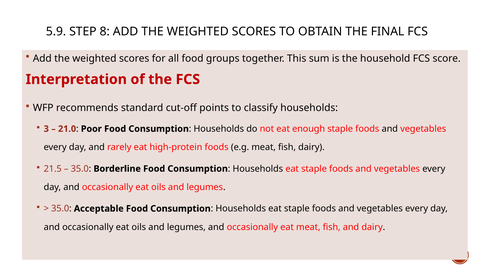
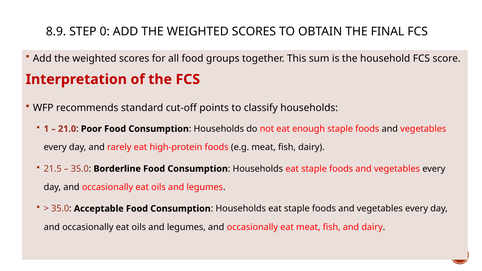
5.9: 5.9 -> 8.9
8: 8 -> 0
3: 3 -> 1
